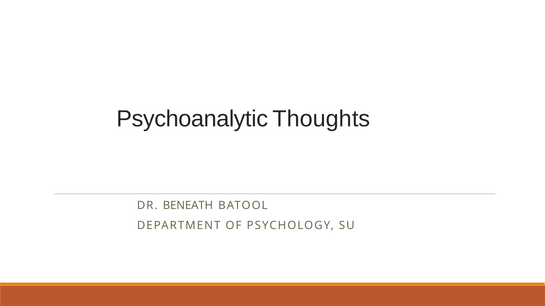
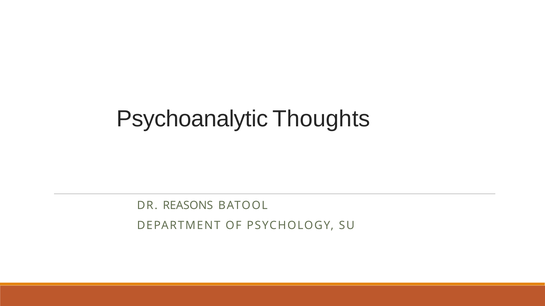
BENEATH: BENEATH -> REASONS
